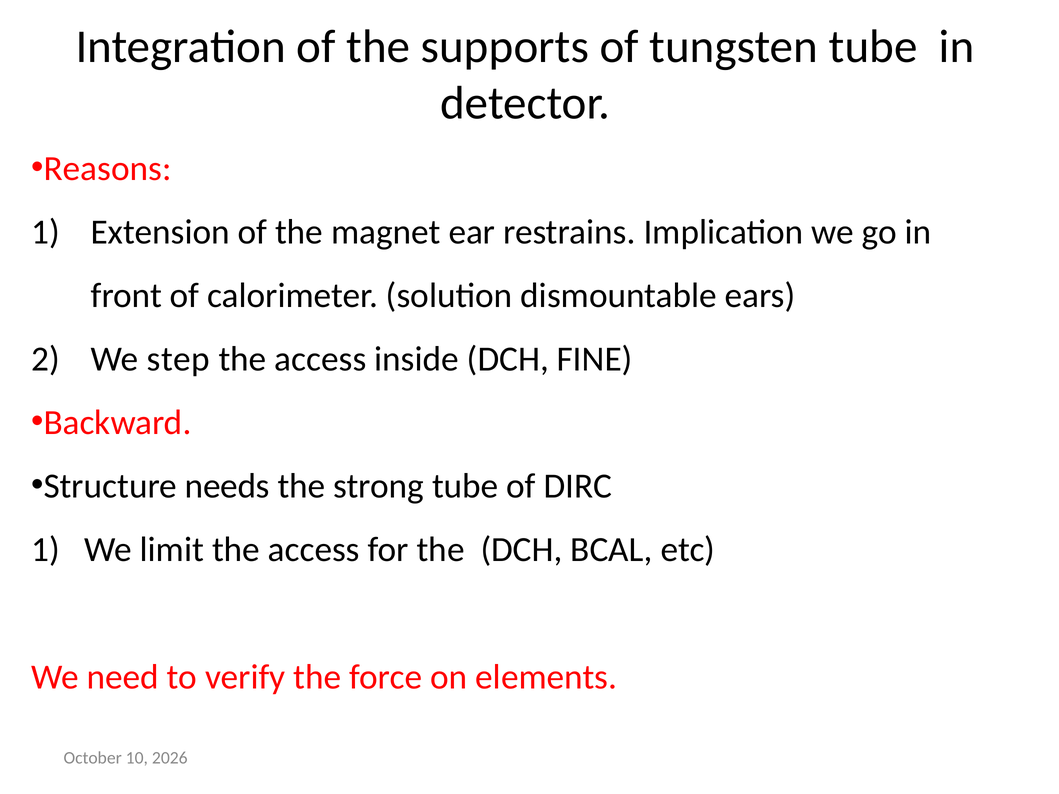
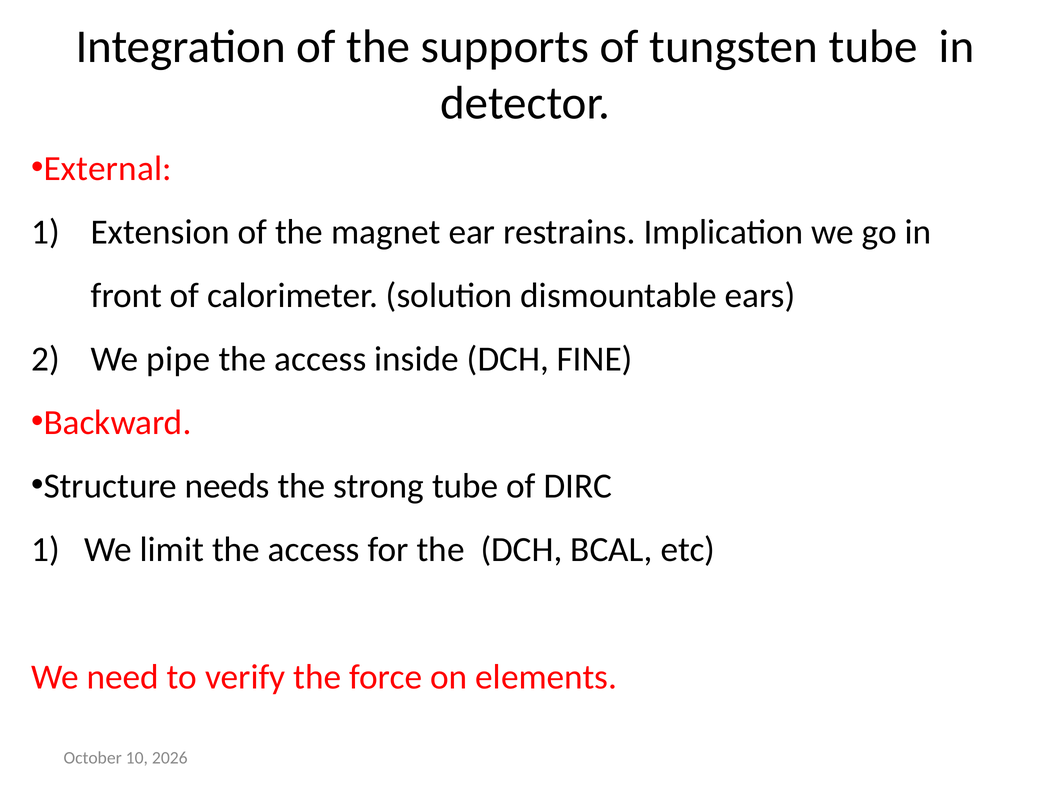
Reasons: Reasons -> External
step: step -> pipe
